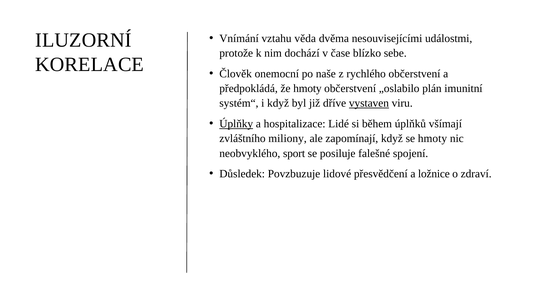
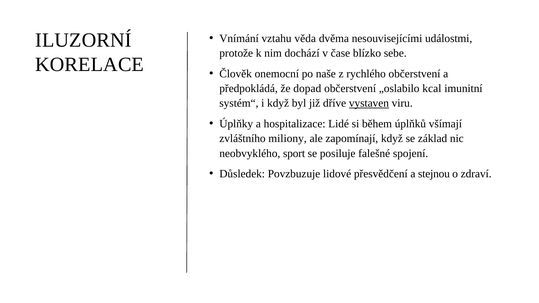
že hmoty: hmoty -> dopad
plán: plán -> kcal
Úplňky underline: present -> none
se hmoty: hmoty -> základ
ložnice: ložnice -> stejnou
